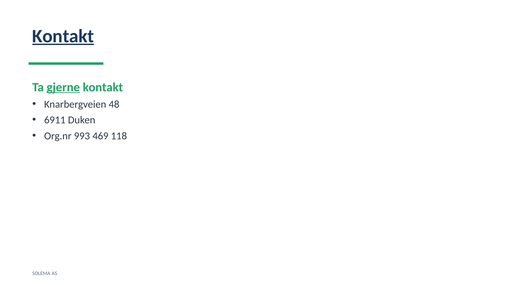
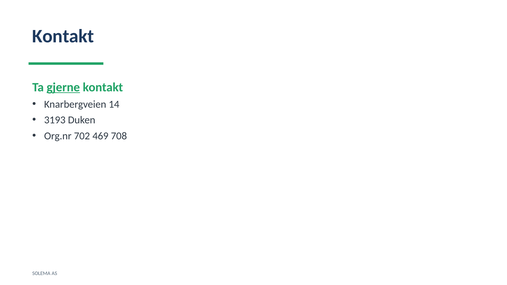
Kontakt at (63, 36) underline: present -> none
48: 48 -> 14
6911: 6911 -> 3193
993: 993 -> 702
118: 118 -> 708
